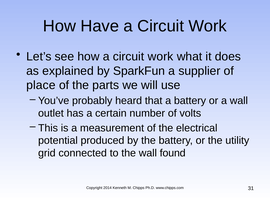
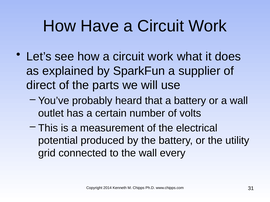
place: place -> direct
found: found -> every
